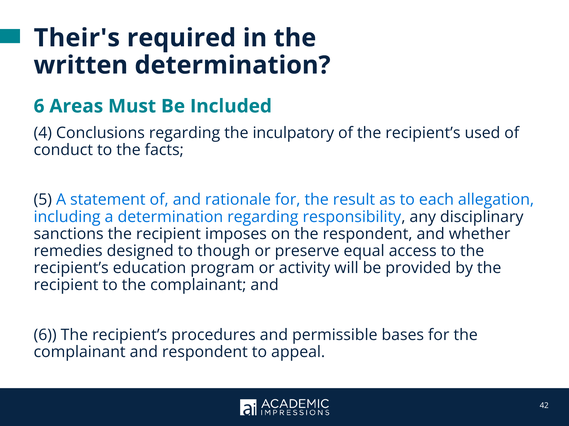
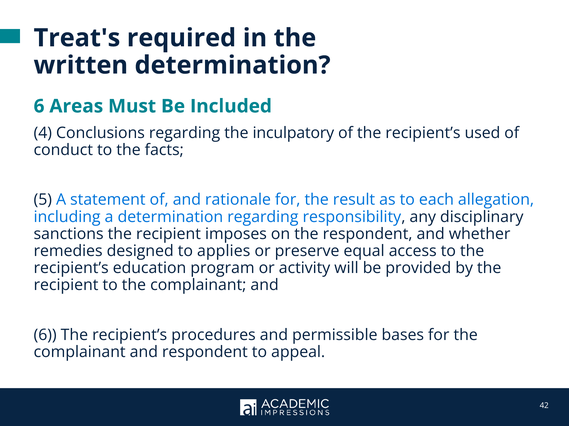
Their's: Their's -> Treat's
though: though -> applies
